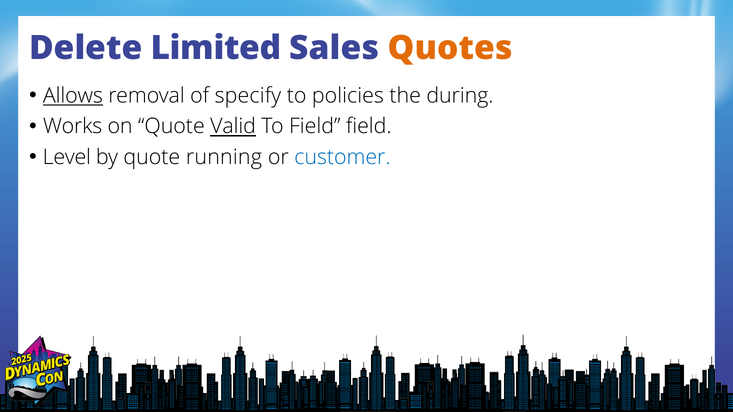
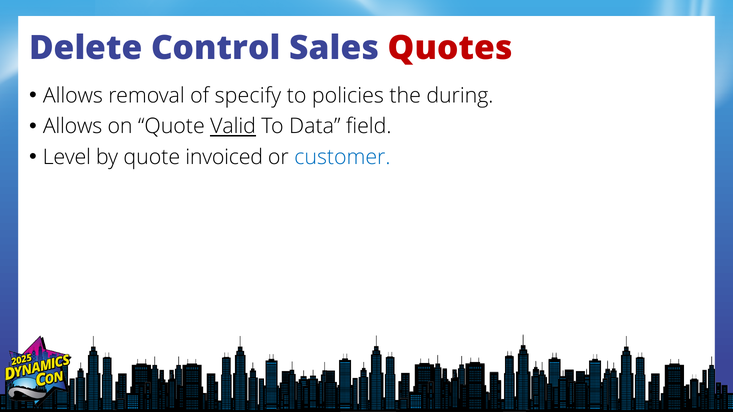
Limited: Limited -> Control
Quotes colour: orange -> red
Allows at (73, 96) underline: present -> none
Works at (73, 127): Works -> Allows
To Field: Field -> Data
running: running -> invoiced
